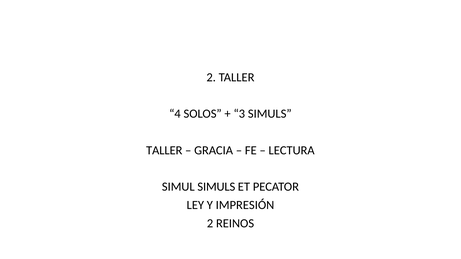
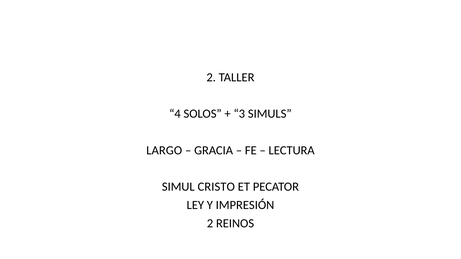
TALLER at (164, 151): TALLER -> LARGO
SIMUL SIMULS: SIMULS -> CRISTO
